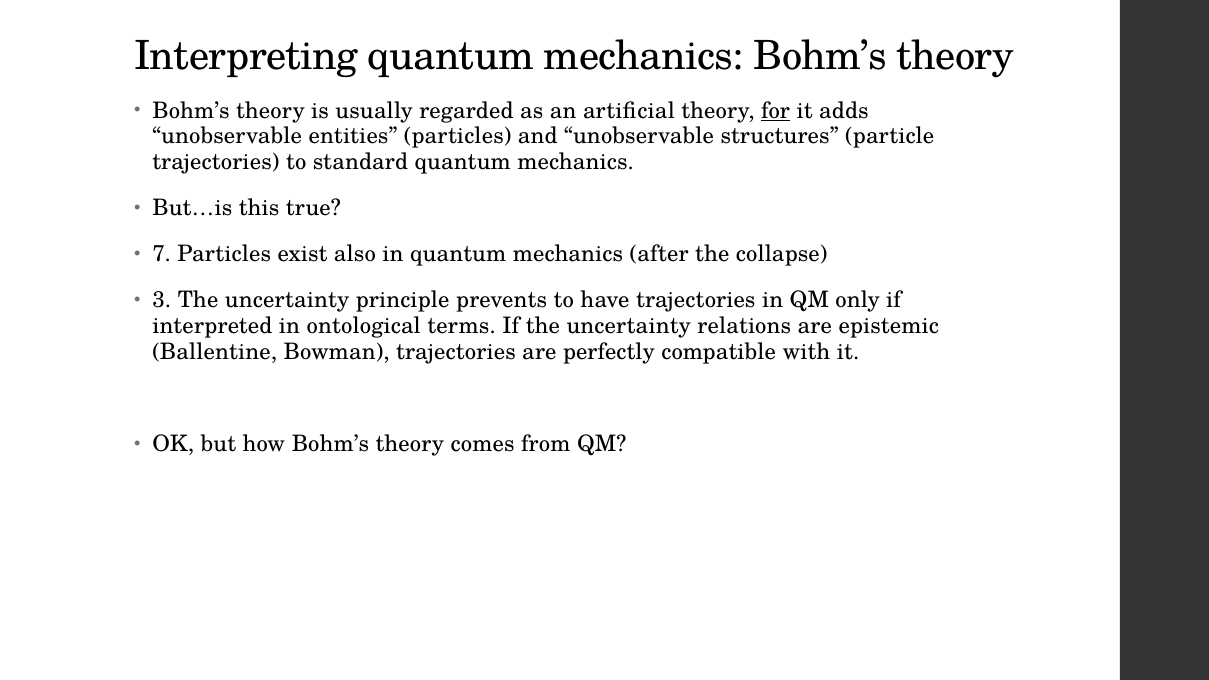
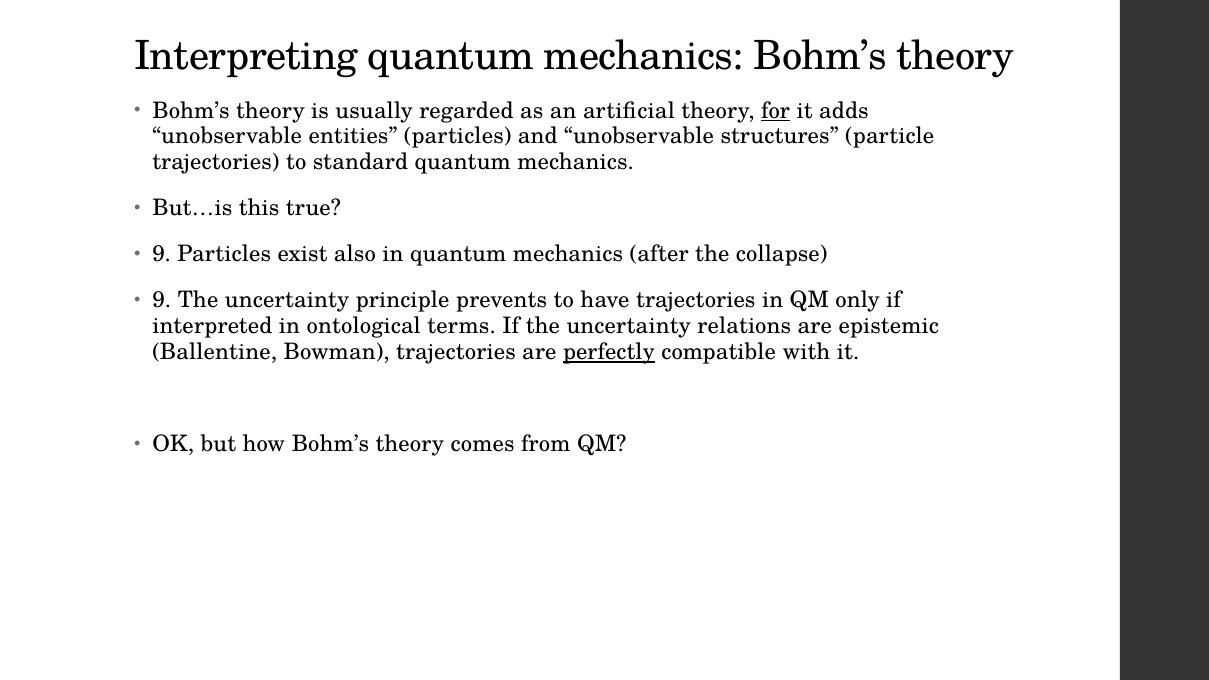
7 at (162, 254): 7 -> 9
3 at (162, 300): 3 -> 9
perfectly underline: none -> present
